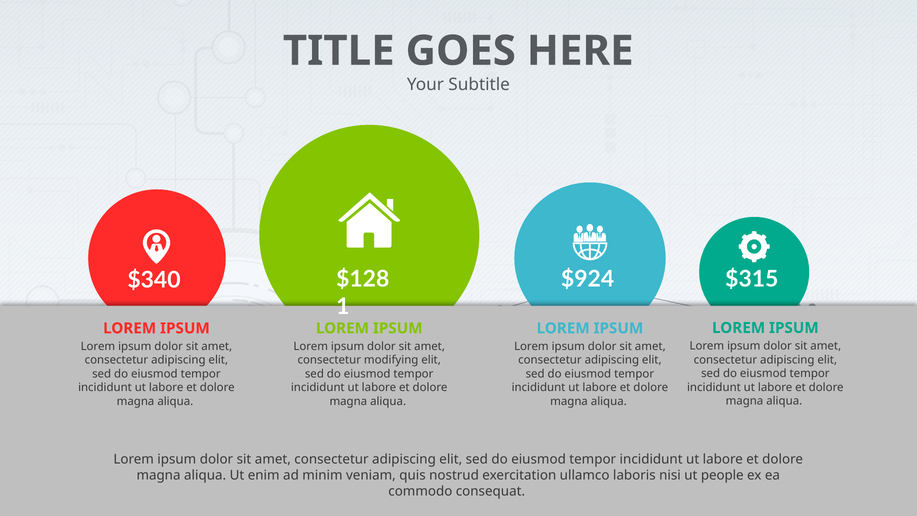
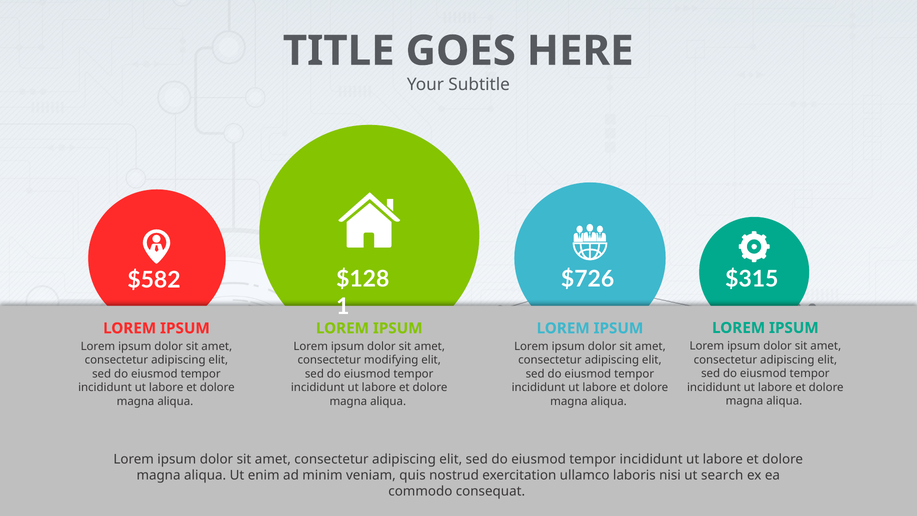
$924: $924 -> $726
$340: $340 -> $582
people: people -> search
